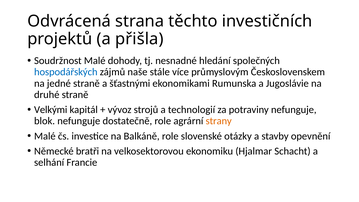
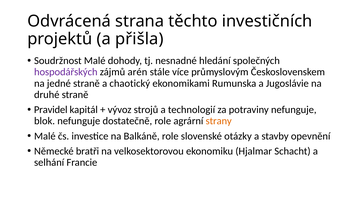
hospodářských colour: blue -> purple
naše: naše -> arén
šťastnými: šťastnými -> chaotický
Velkými: Velkými -> Pravidel
